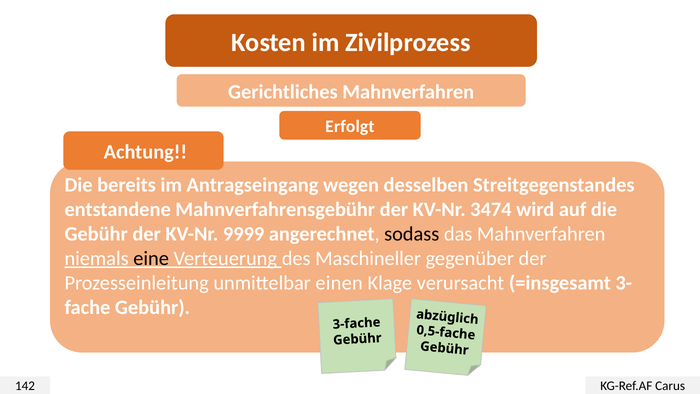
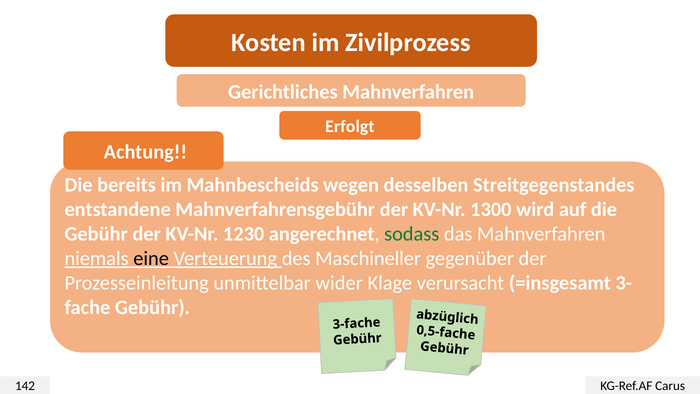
Antragseingang: Antragseingang -> Mahnbescheids
3474: 3474 -> 1300
9999: 9999 -> 1230
sodass colour: black -> green
einen: einen -> wider
